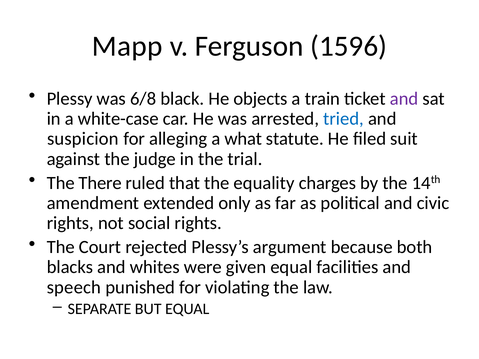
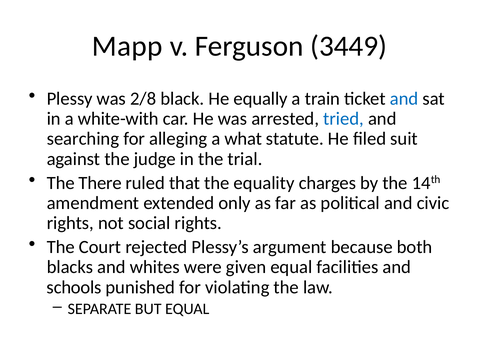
1596: 1596 -> 3449
6/8: 6/8 -> 2/8
objects: objects -> equally
and at (404, 99) colour: purple -> blue
white-case: white-case -> white-with
suspicion: suspicion -> searching
speech: speech -> schools
